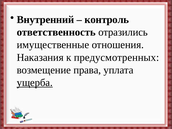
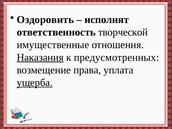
Внутренний: Внутренний -> Оздоровить
контроль: контроль -> исполнят
отразились: отразились -> творческой
Наказания underline: none -> present
